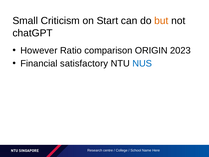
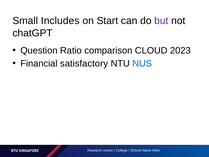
Criticism: Criticism -> Includes
but colour: orange -> purple
However: However -> Question
ORIGIN: ORIGIN -> CLOUD
